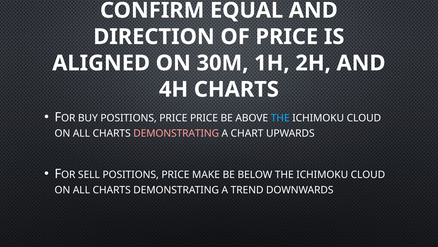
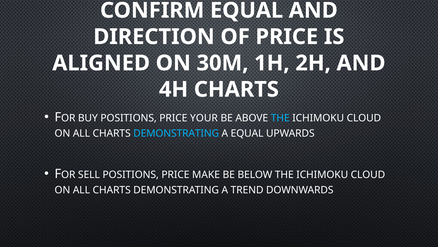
PRICE PRICE: PRICE -> YOUR
DEMONSTRATING at (176, 133) colour: pink -> light blue
A CHART: CHART -> EQUAL
